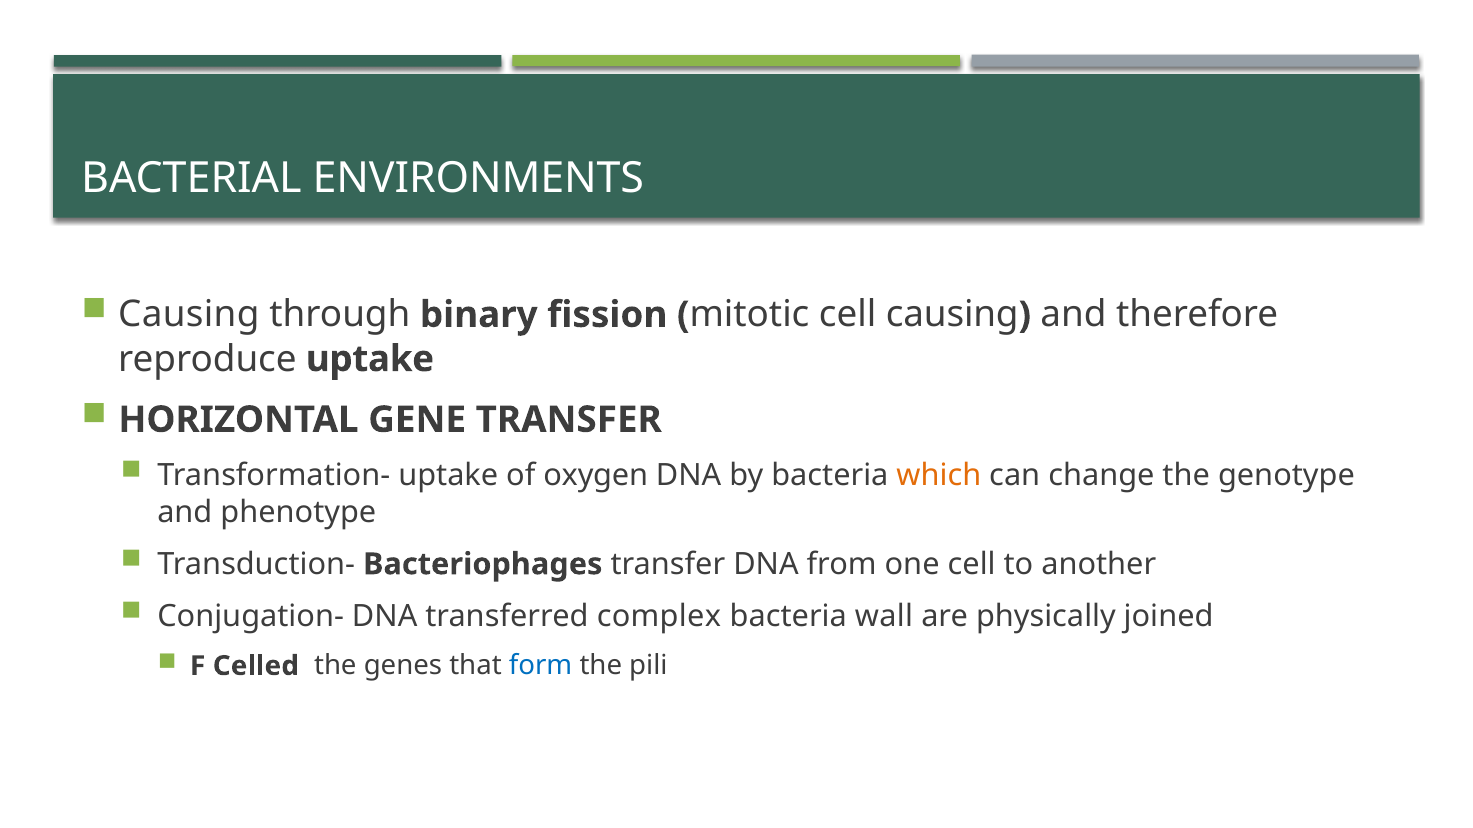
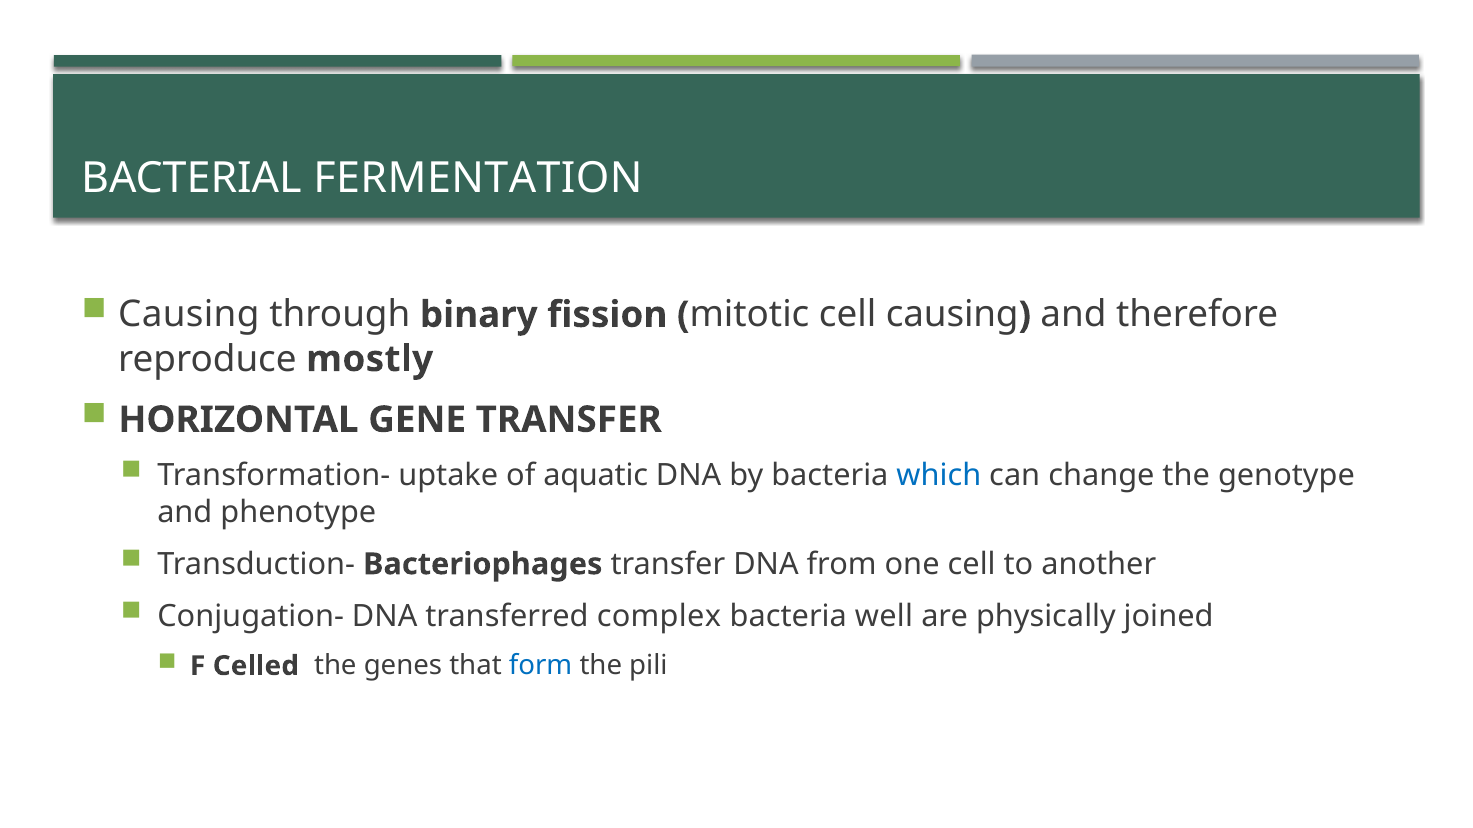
ENVIRONMENTS: ENVIRONMENTS -> FERMENTATION
reproduce uptake: uptake -> mostly
oxygen: oxygen -> aquatic
which colour: orange -> blue
wall: wall -> well
